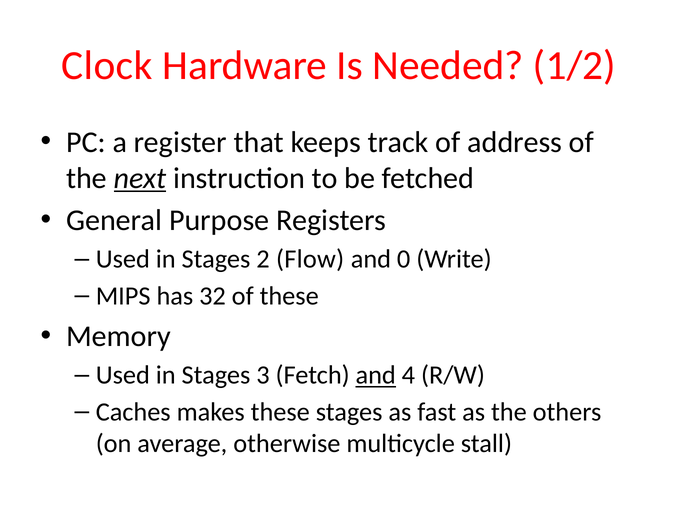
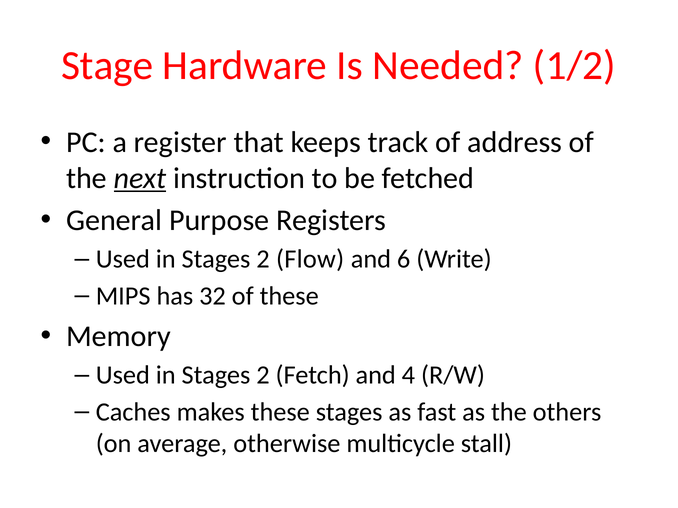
Clock: Clock -> Stage
0: 0 -> 6
3 at (263, 376): 3 -> 2
and at (376, 376) underline: present -> none
